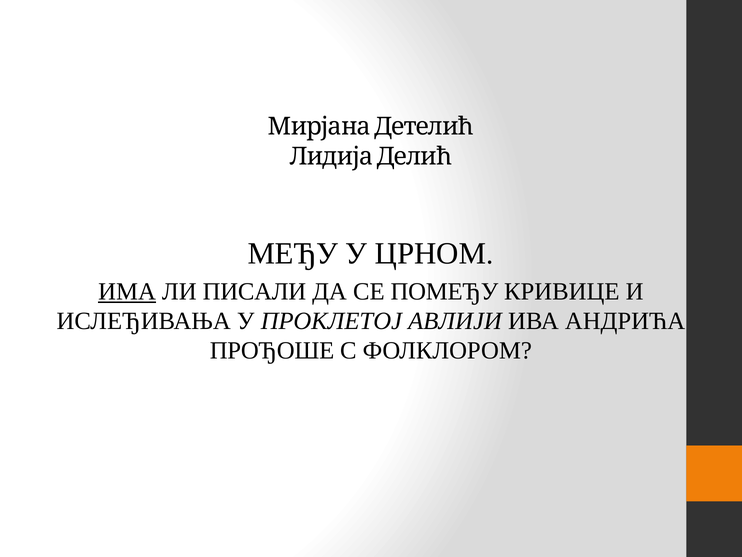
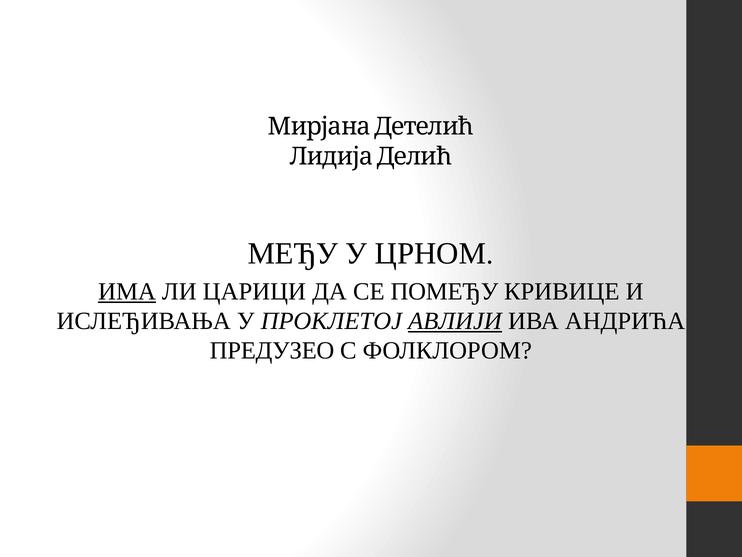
ПИСАЛИ: ПИСАЛИ -> ЦАРИЦИ
АВЛИЈИ underline: none -> present
ПРОЂОШЕ: ПРОЂОШЕ -> ПРЕДУЗЕО
